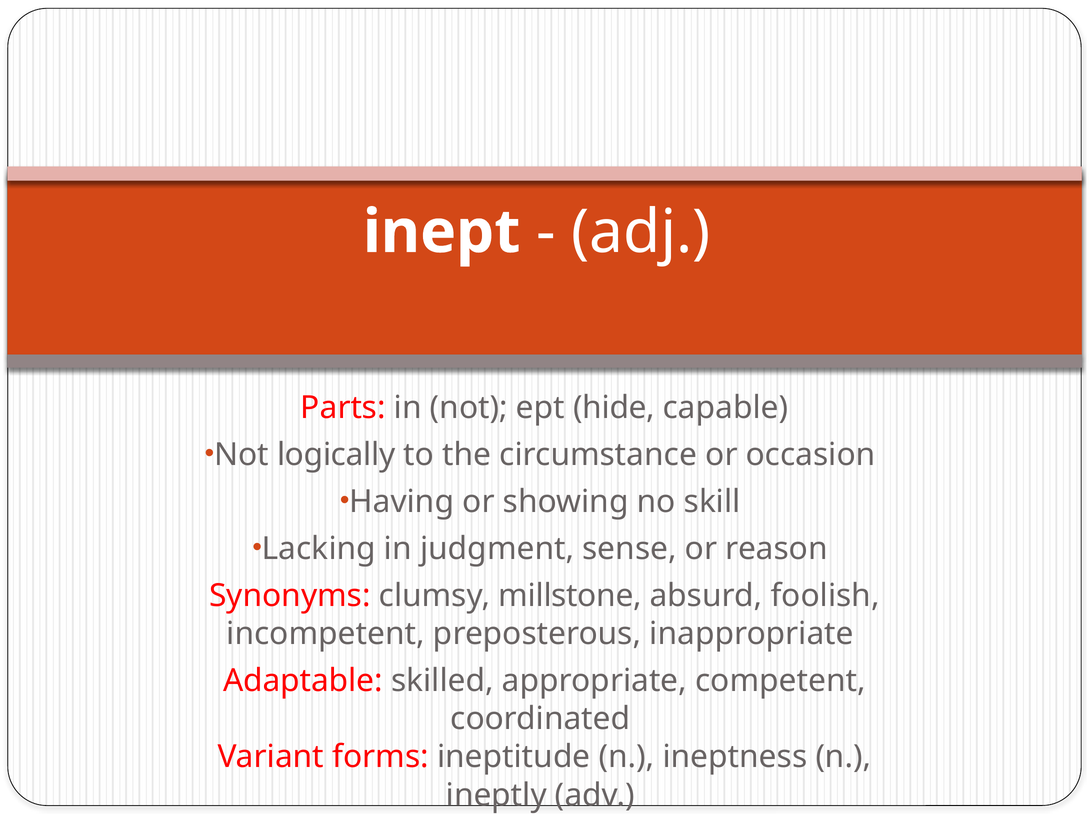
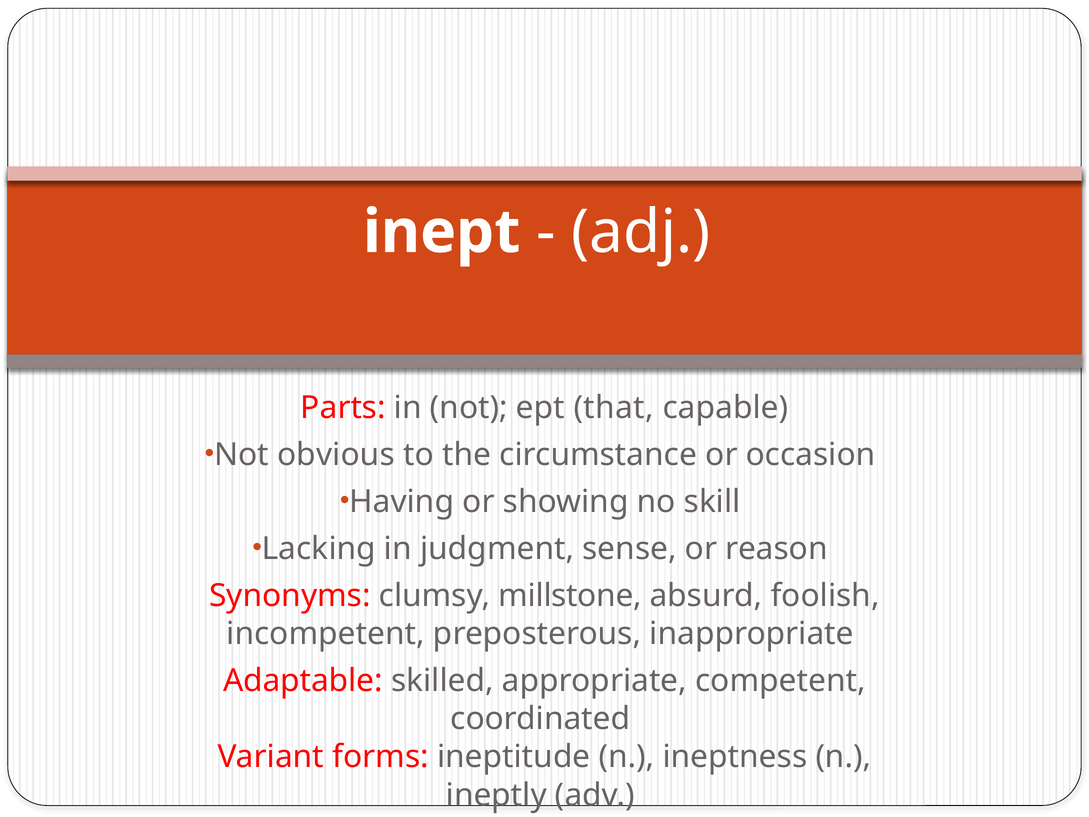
hide: hide -> that
logically: logically -> obvious
